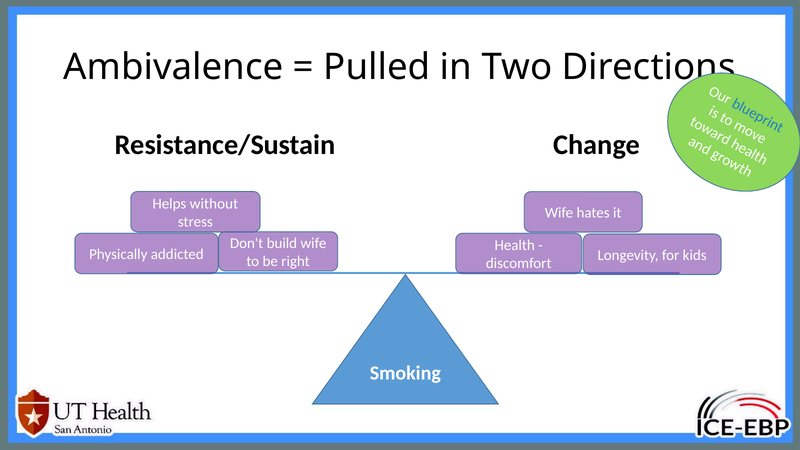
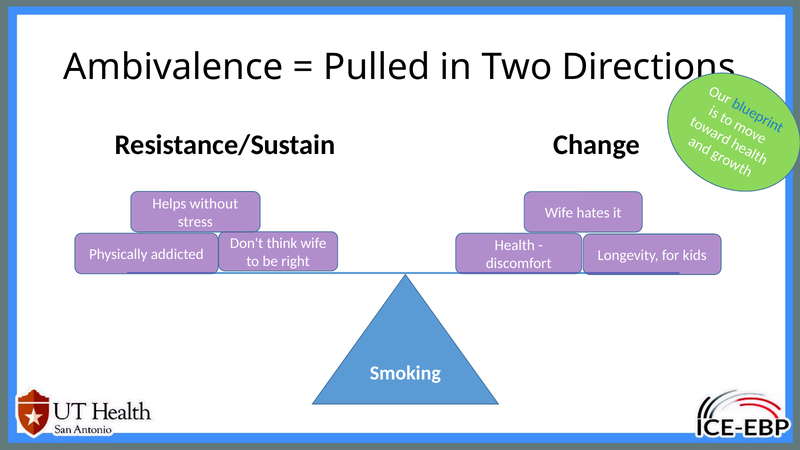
build: build -> think
